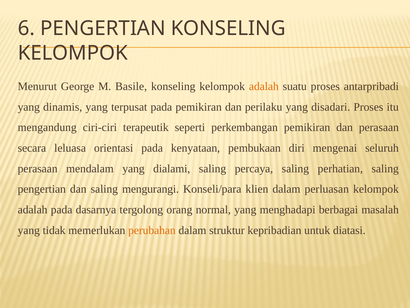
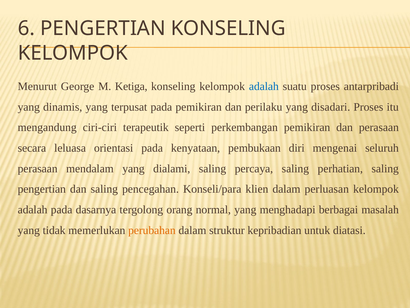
Basile: Basile -> Ketiga
adalah at (264, 86) colour: orange -> blue
mengurangi: mengurangi -> pencegahan
